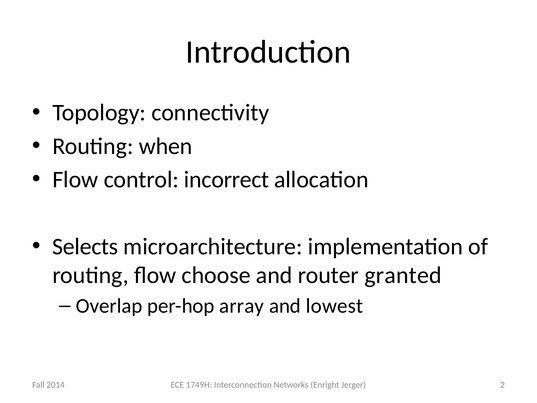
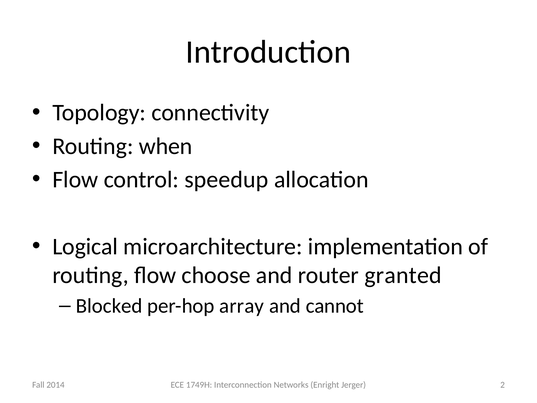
incorrect: incorrect -> speedup
Selects: Selects -> Logical
Overlap: Overlap -> Blocked
lowest: lowest -> cannot
